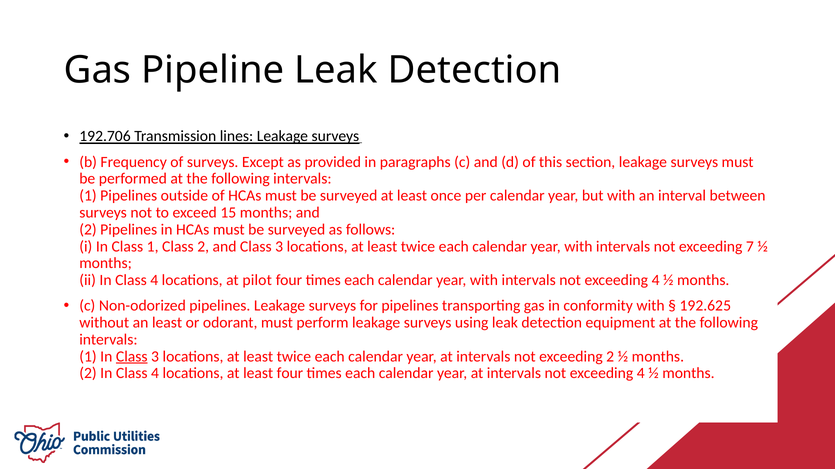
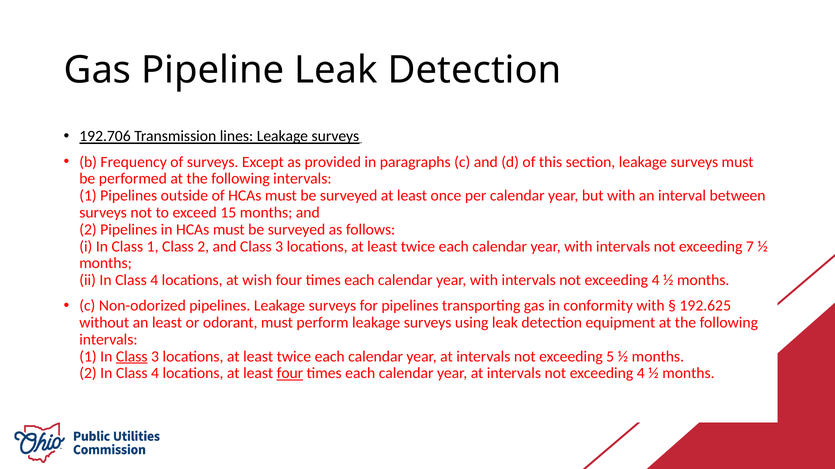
pilot: pilot -> wish
exceeding 2: 2 -> 5
four at (290, 374) underline: none -> present
